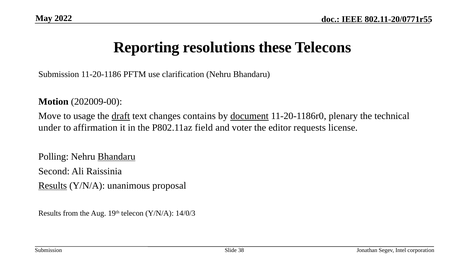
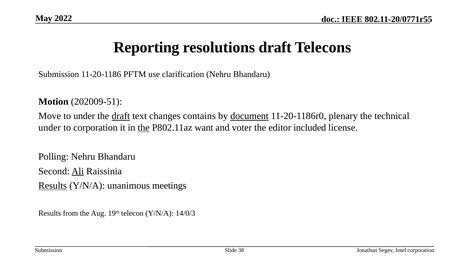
resolutions these: these -> draft
202009-00: 202009-00 -> 202009-51
to usage: usage -> under
to affirmation: affirmation -> corporation
the at (144, 128) underline: none -> present
field: field -> want
requests: requests -> included
Bhandaru at (116, 157) underline: present -> none
Ali underline: none -> present
proposal: proposal -> meetings
